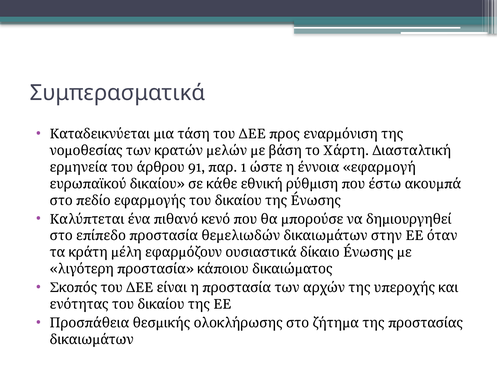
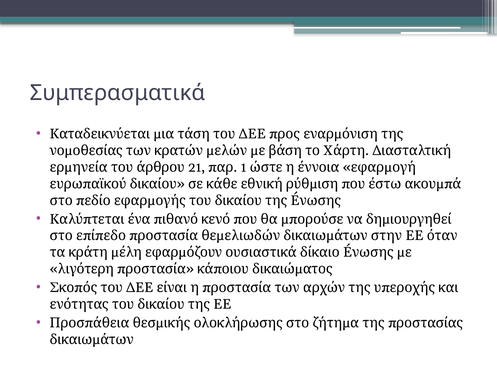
91: 91 -> 21
